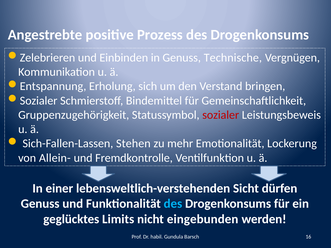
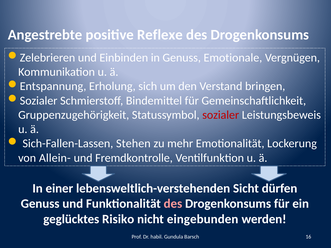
Prozess: Prozess -> Reflexe
Technische: Technische -> Emotionale
des at (173, 204) colour: light blue -> pink
Limits: Limits -> Risiko
